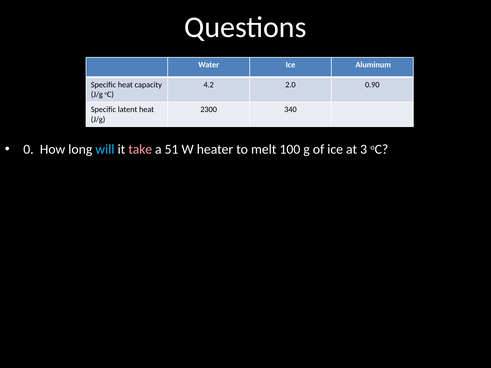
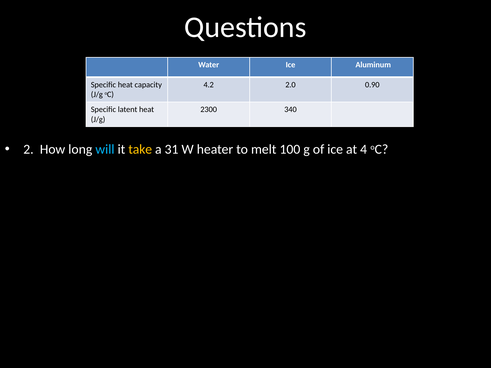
0: 0 -> 2
take colour: pink -> yellow
51: 51 -> 31
3: 3 -> 4
